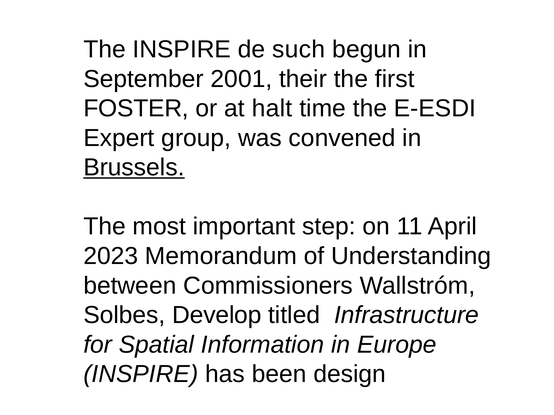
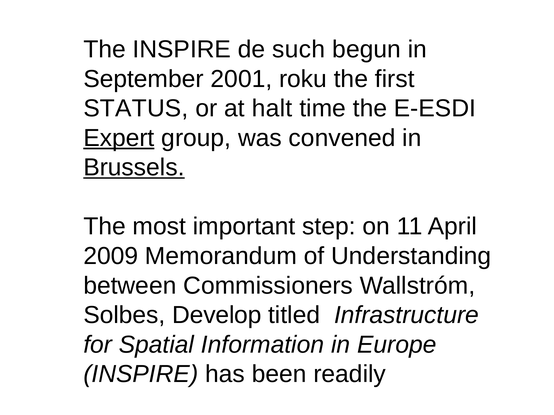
their: their -> roku
FOSTER: FOSTER -> STATUS
Expert underline: none -> present
2023: 2023 -> 2009
design: design -> readily
